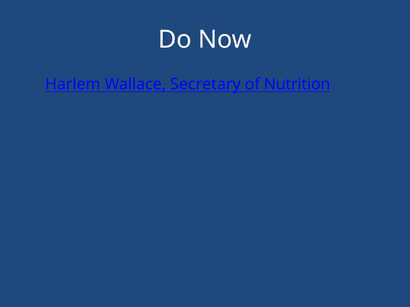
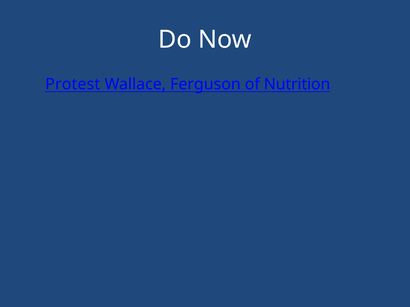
Harlem: Harlem -> Protest
Secretary: Secretary -> Ferguson
